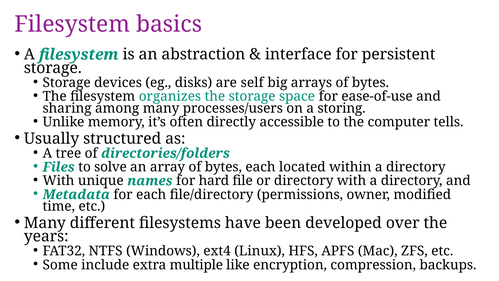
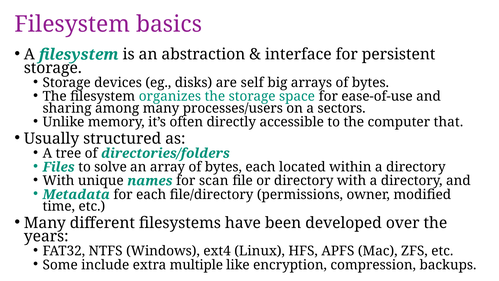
storing: storing -> sectors
tells: tells -> that
hard: hard -> scan
